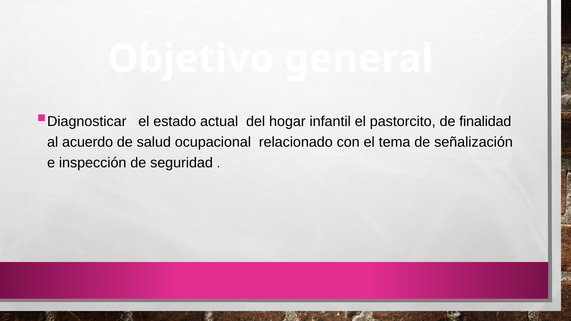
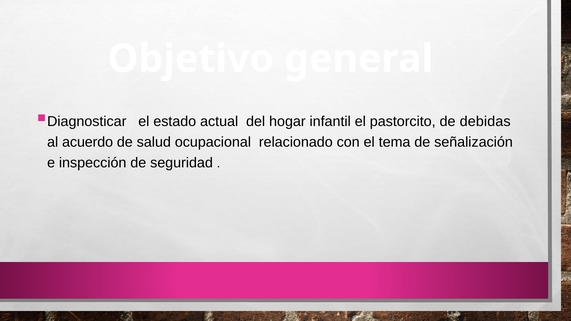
finalidad: finalidad -> debidas
